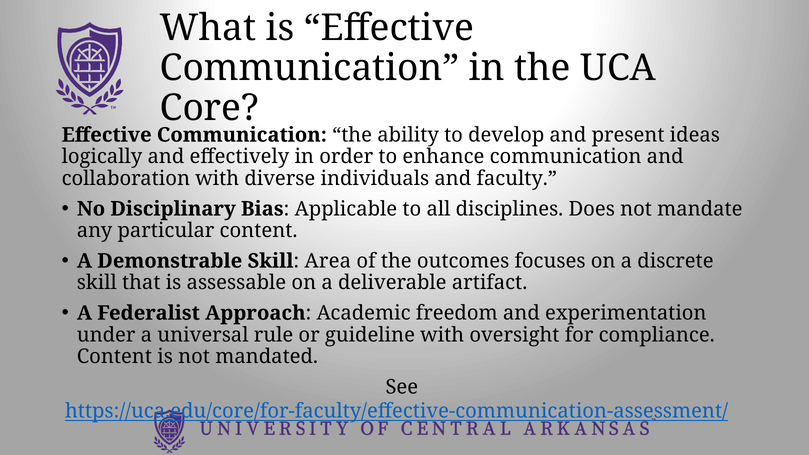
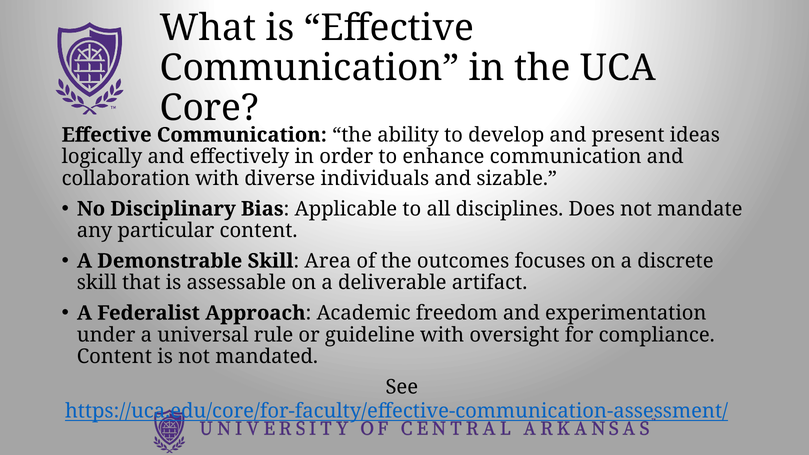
faculty: faculty -> sizable
